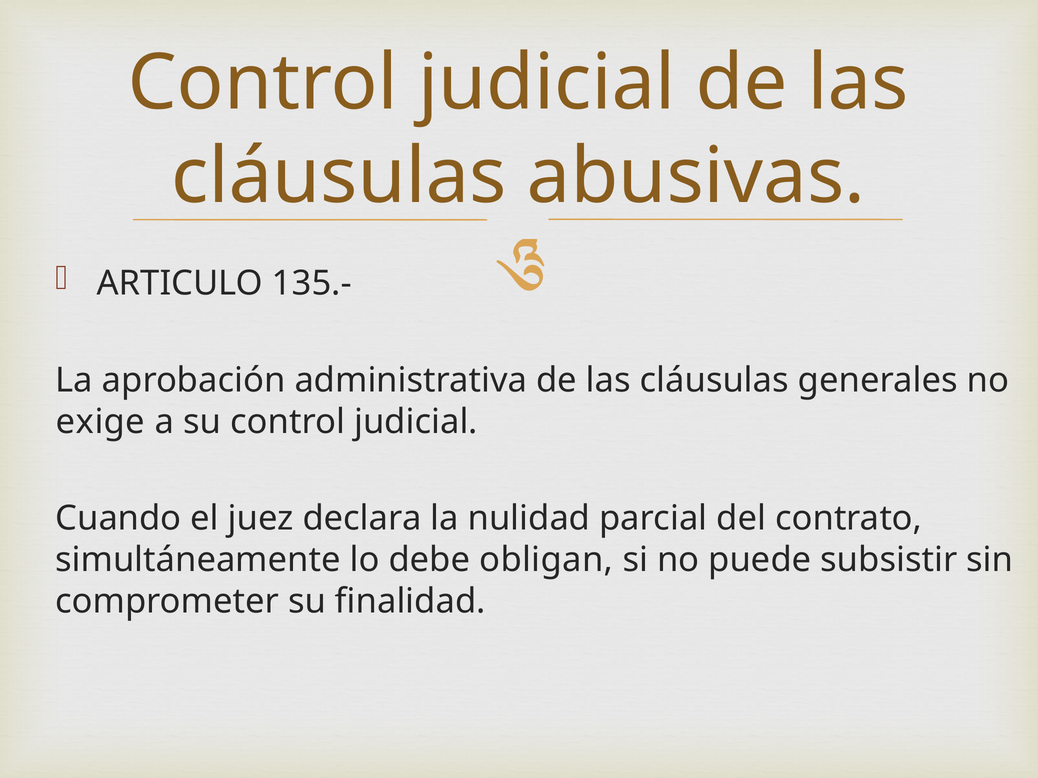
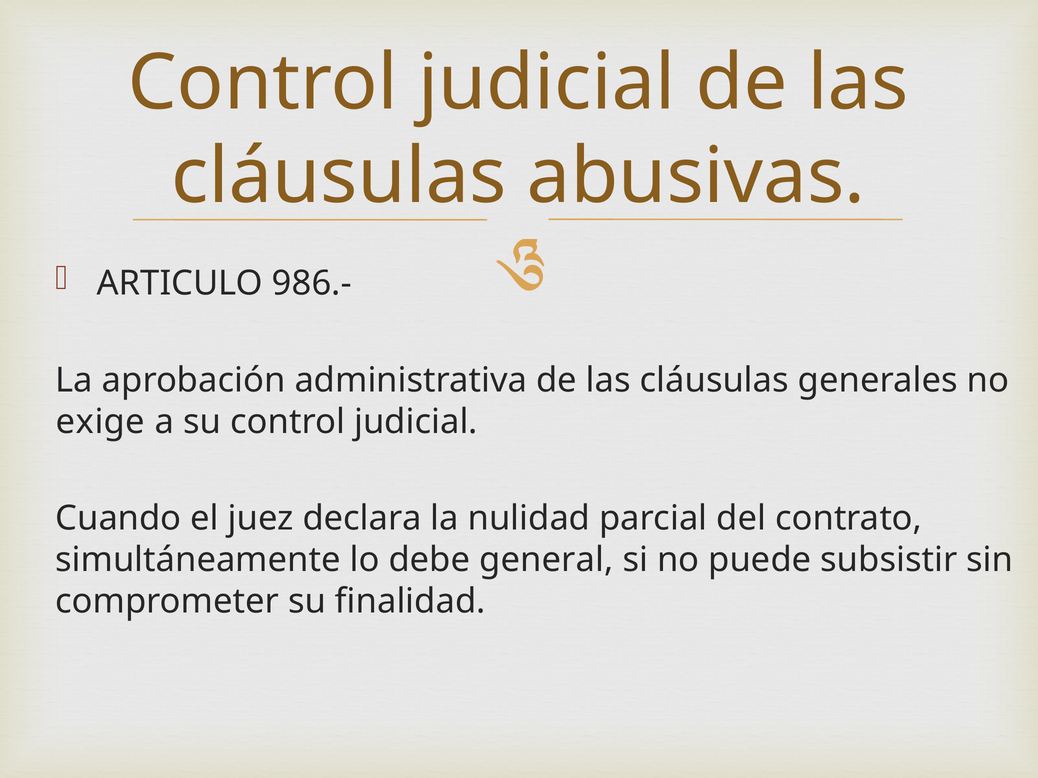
135.-: 135.- -> 986.-
obligan: obligan -> general
